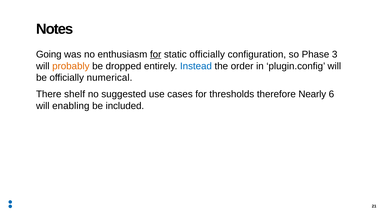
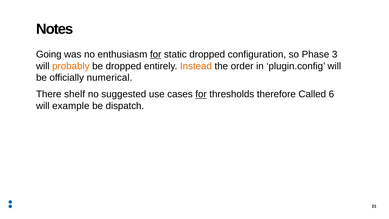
static officially: officially -> dropped
Instead colour: blue -> orange
for at (201, 94) underline: none -> present
Nearly: Nearly -> Called
enabling: enabling -> example
included: included -> dispatch
